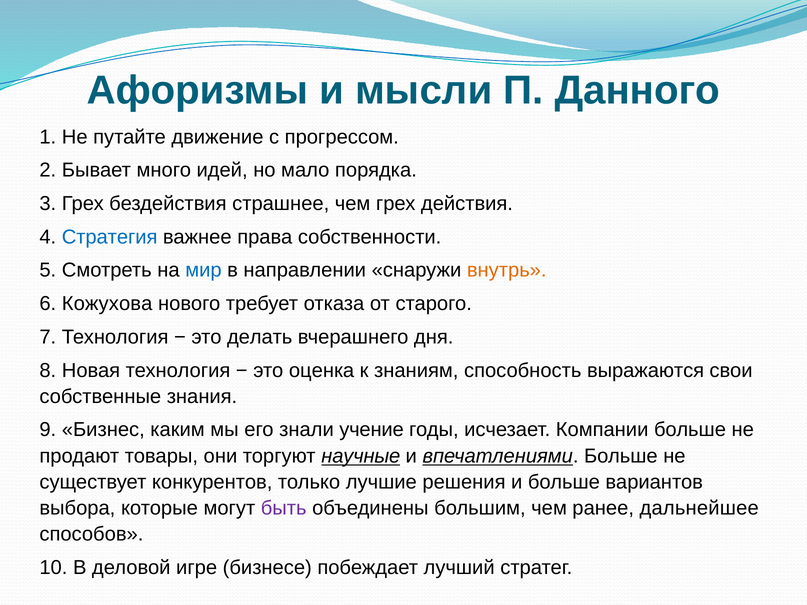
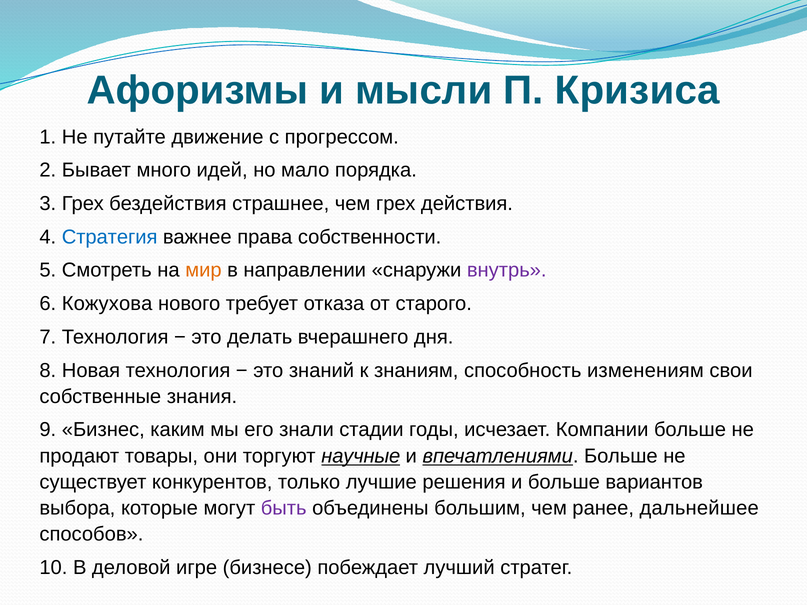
Данного: Данного -> Кризиса
мир colour: blue -> orange
внутрь colour: orange -> purple
оценка: оценка -> знаний
выражаются: выражаются -> изменениям
учение: учение -> стадии
